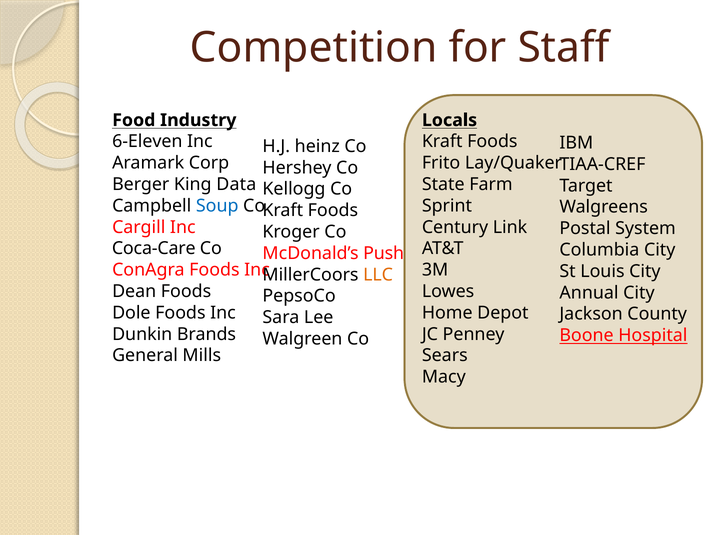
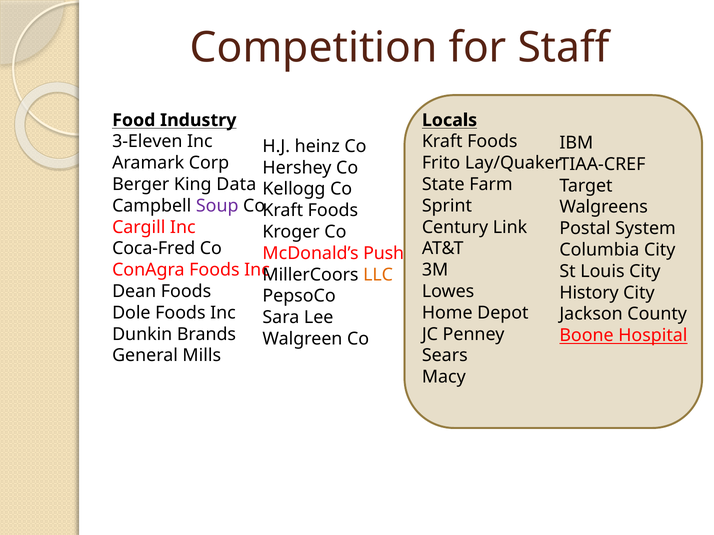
6-Eleven: 6-Eleven -> 3-Eleven
Soup colour: blue -> purple
Coca-Care: Coca-Care -> Coca-Fred
Annual: Annual -> History
